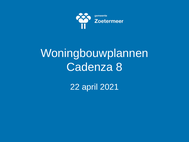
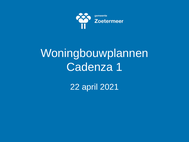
8: 8 -> 1
